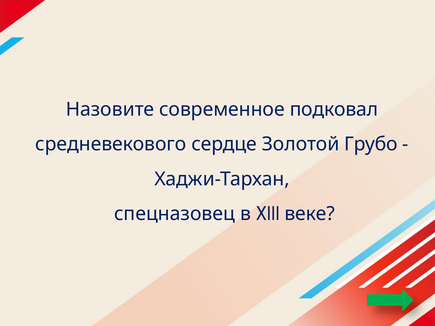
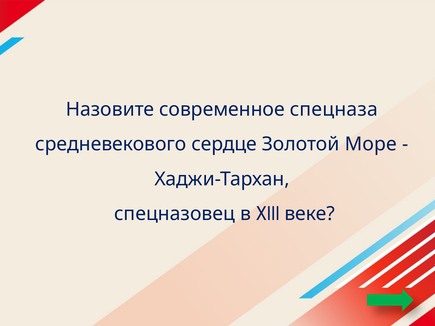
подковал: подковал -> спецназа
Грубо: Грубо -> Море
